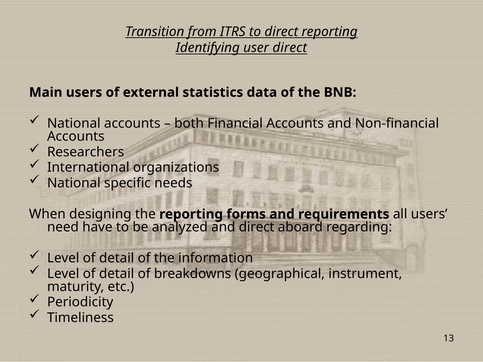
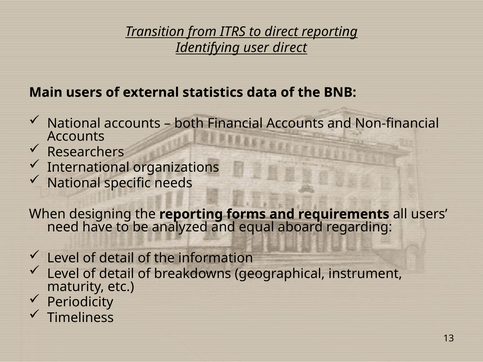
and direct: direct -> equal
